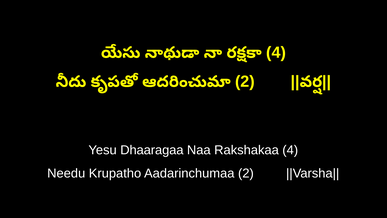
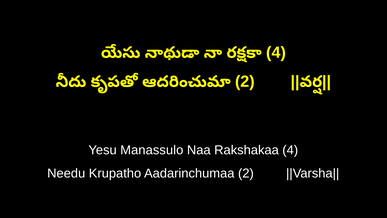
Dhaaragaa: Dhaaragaa -> Manassulo
